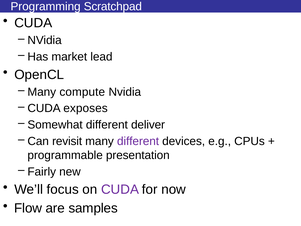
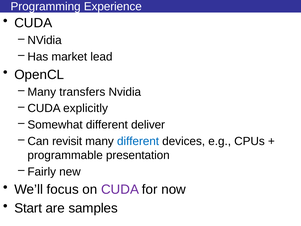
Scratchpad: Scratchpad -> Experience
compute: compute -> transfers
exposes: exposes -> explicitly
different at (138, 141) colour: purple -> blue
Flow: Flow -> Start
